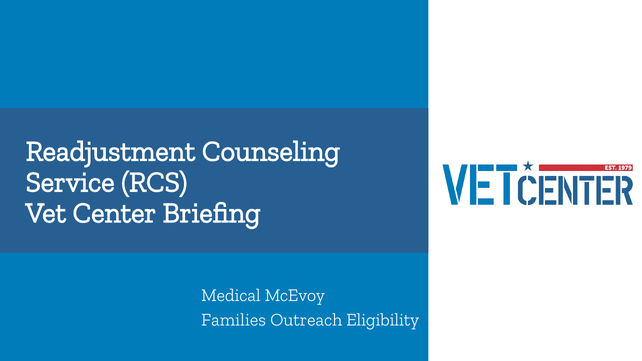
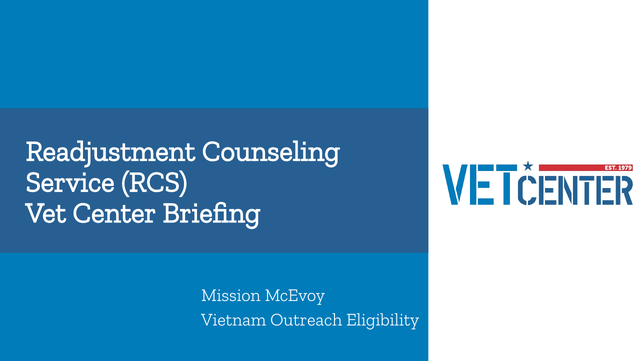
Medical: Medical -> Mission
Families: Families -> Vietnam
